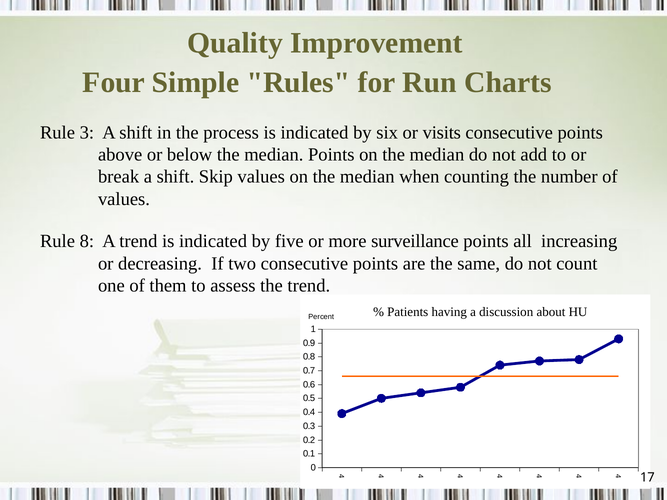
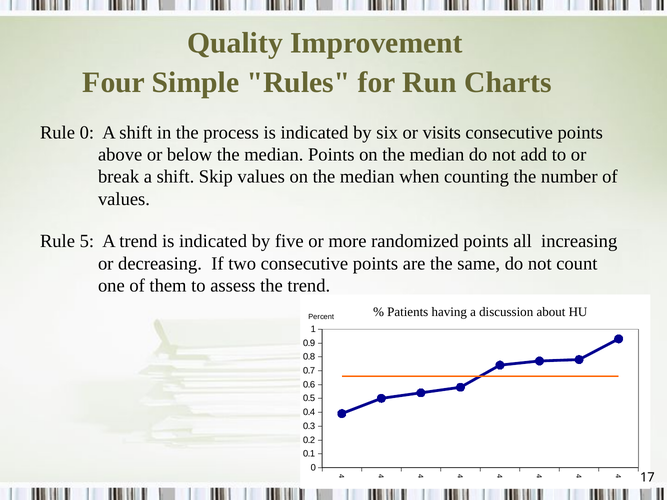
Rule 3: 3 -> 0
8: 8 -> 5
surveillance: surveillance -> randomized
